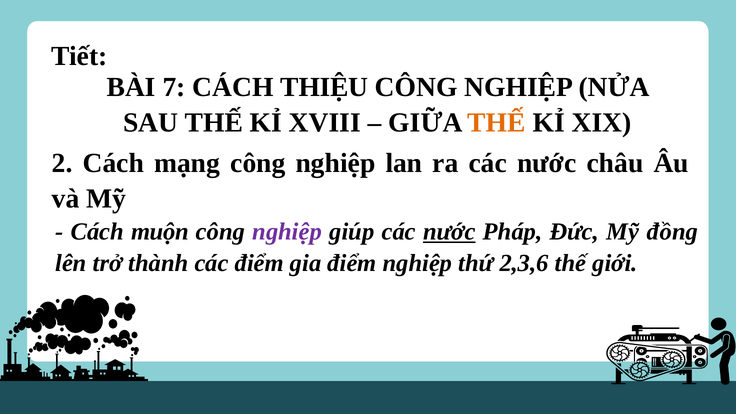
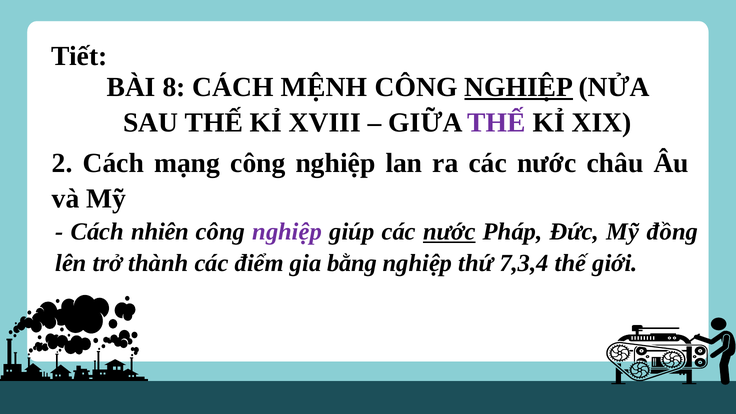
7: 7 -> 8
THIỆU: THIỆU -> MỆNH
NGHIỆP at (519, 87) underline: none -> present
THẾ at (497, 123) colour: orange -> purple
muộn: muộn -> nhiên
gia điểm: điểm -> bằng
2,3,6: 2,3,6 -> 7,3,4
